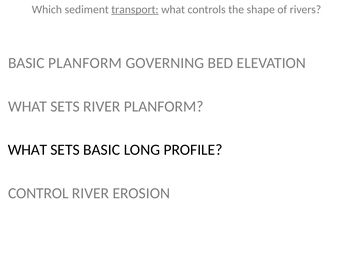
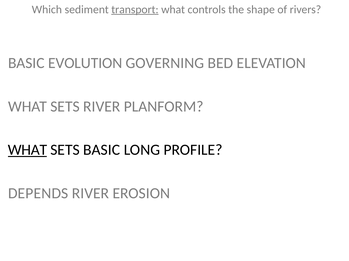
BASIC PLANFORM: PLANFORM -> EVOLUTION
WHAT at (28, 150) underline: none -> present
CONTROL: CONTROL -> DEPENDS
